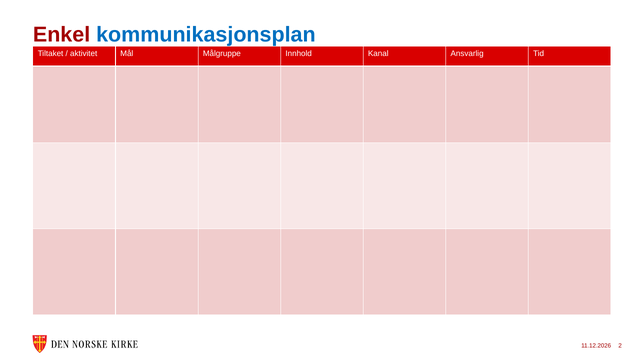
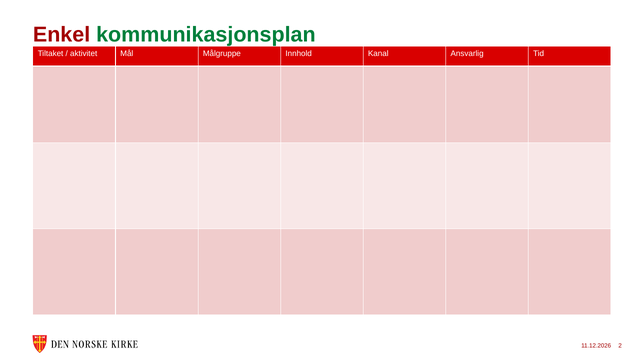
kommunikasjonsplan colour: blue -> green
